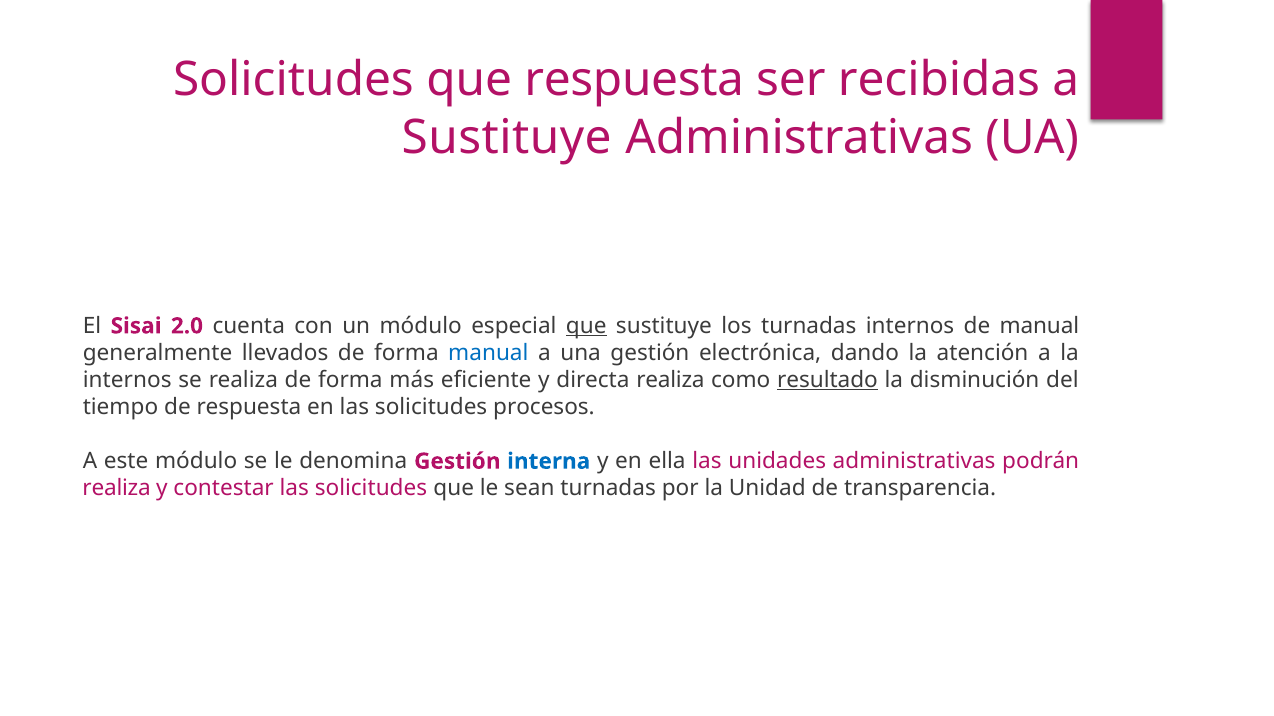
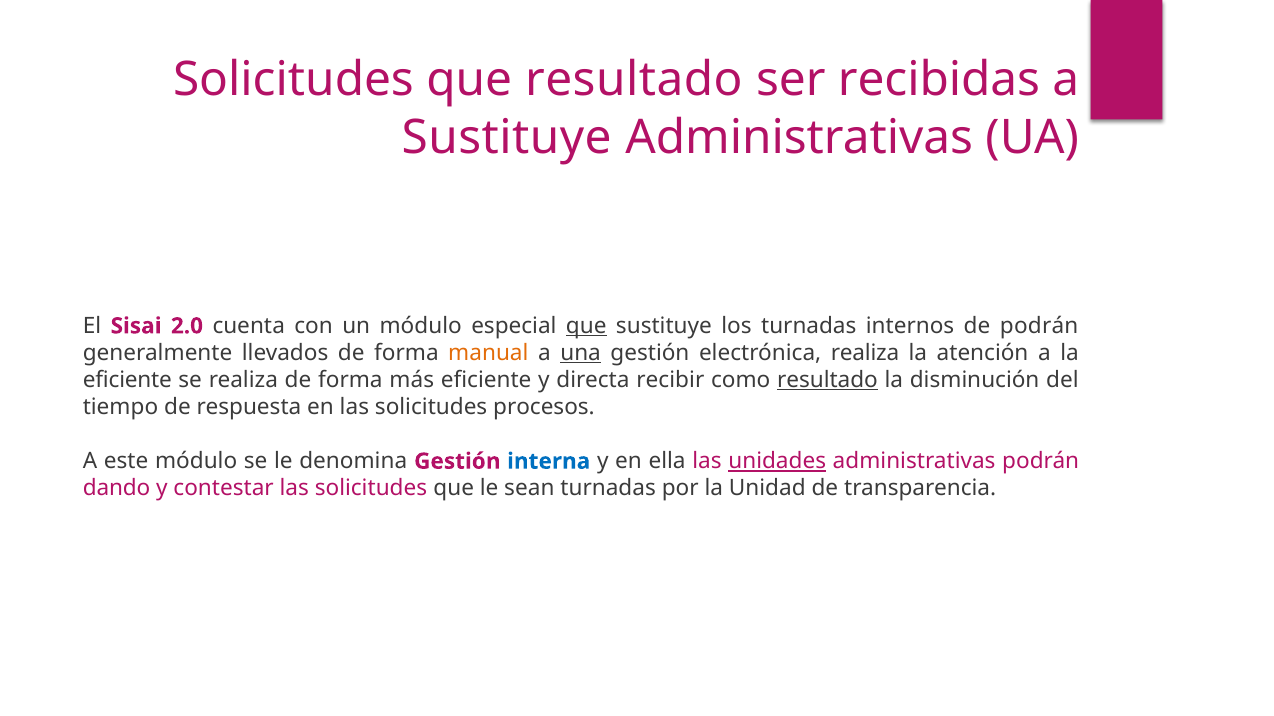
que respuesta: respuesta -> resultado
de manual: manual -> podrán
manual at (488, 353) colour: blue -> orange
una underline: none -> present
electrónica dando: dando -> realiza
internos at (127, 380): internos -> eficiente
directa realiza: realiza -> recibir
unidades underline: none -> present
realiza at (117, 489): realiza -> dando
